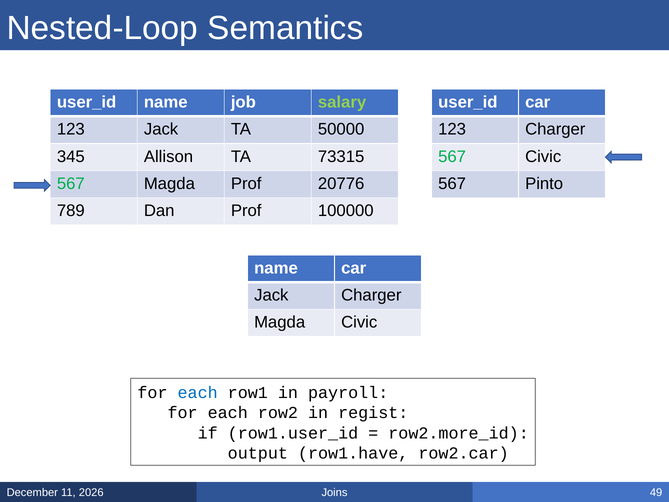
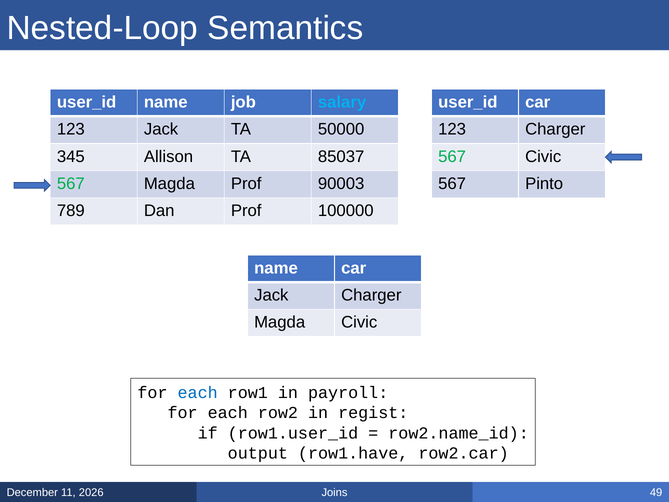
salary colour: light green -> light blue
73315: 73315 -> 85037
20776: 20776 -> 90003
row2.more_id: row2.more_id -> row2.name_id
